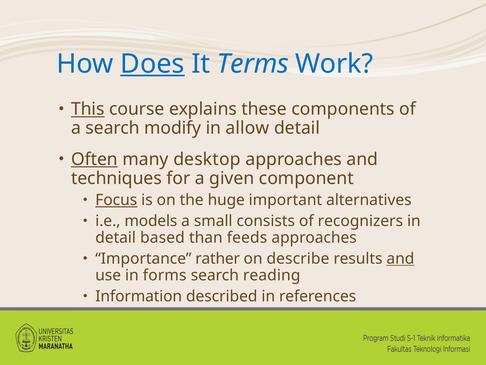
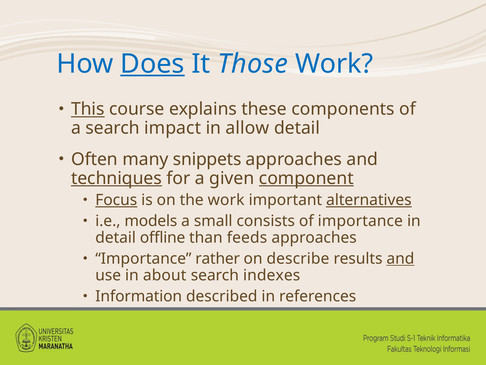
Terms: Terms -> Those
modify: modify -> impact
Often underline: present -> none
desktop: desktop -> snippets
techniques underline: none -> present
component underline: none -> present
the huge: huge -> work
alternatives underline: none -> present
of recognizers: recognizers -> importance
based: based -> offline
forms: forms -> about
reading: reading -> indexes
